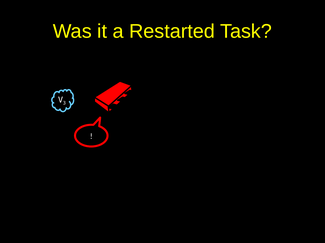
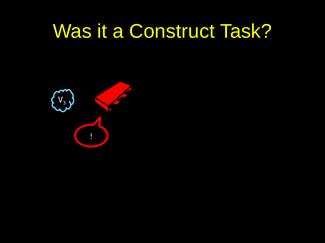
Restarted: Restarted -> Construct
